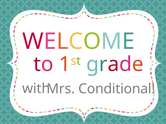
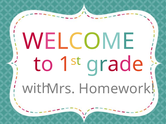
Conditional: Conditional -> Homework
